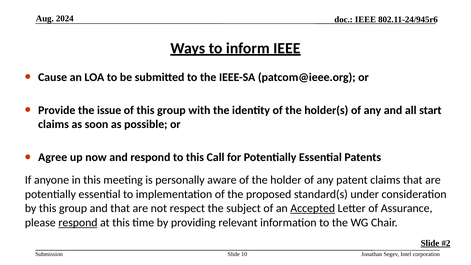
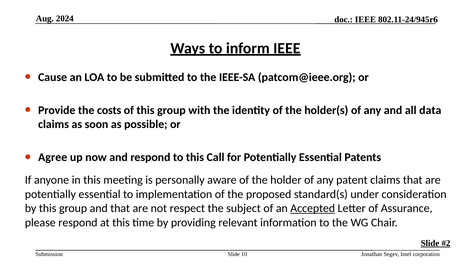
issue: issue -> costs
start: start -> data
respond at (78, 222) underline: present -> none
